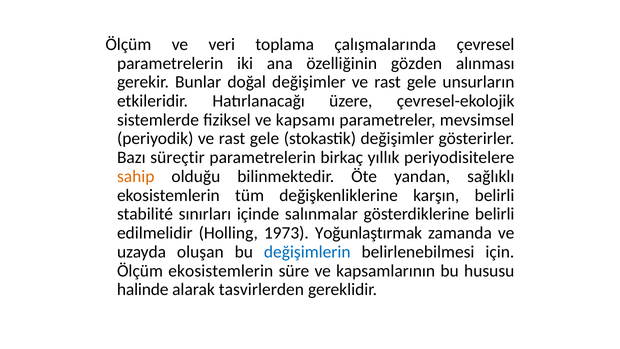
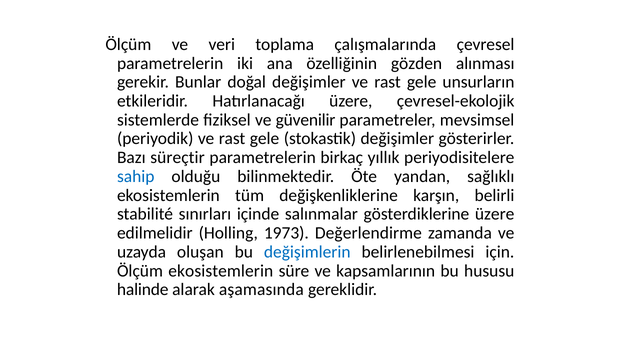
kapsamı: kapsamı -> güvenilir
sahip colour: orange -> blue
gösterdiklerine belirli: belirli -> üzere
Yoğunlaştırmak: Yoğunlaştırmak -> Değerlendirme
tasvirlerden: tasvirlerden -> aşamasında
